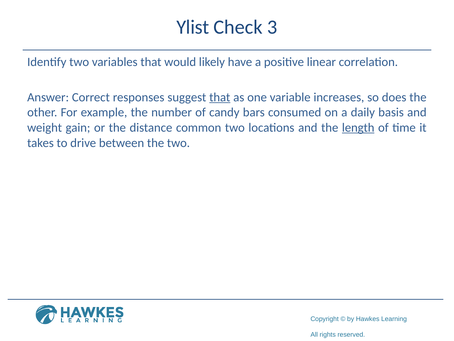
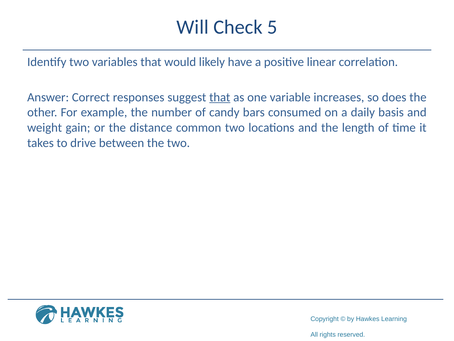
Ylist: Ylist -> Will
3: 3 -> 5
length underline: present -> none
